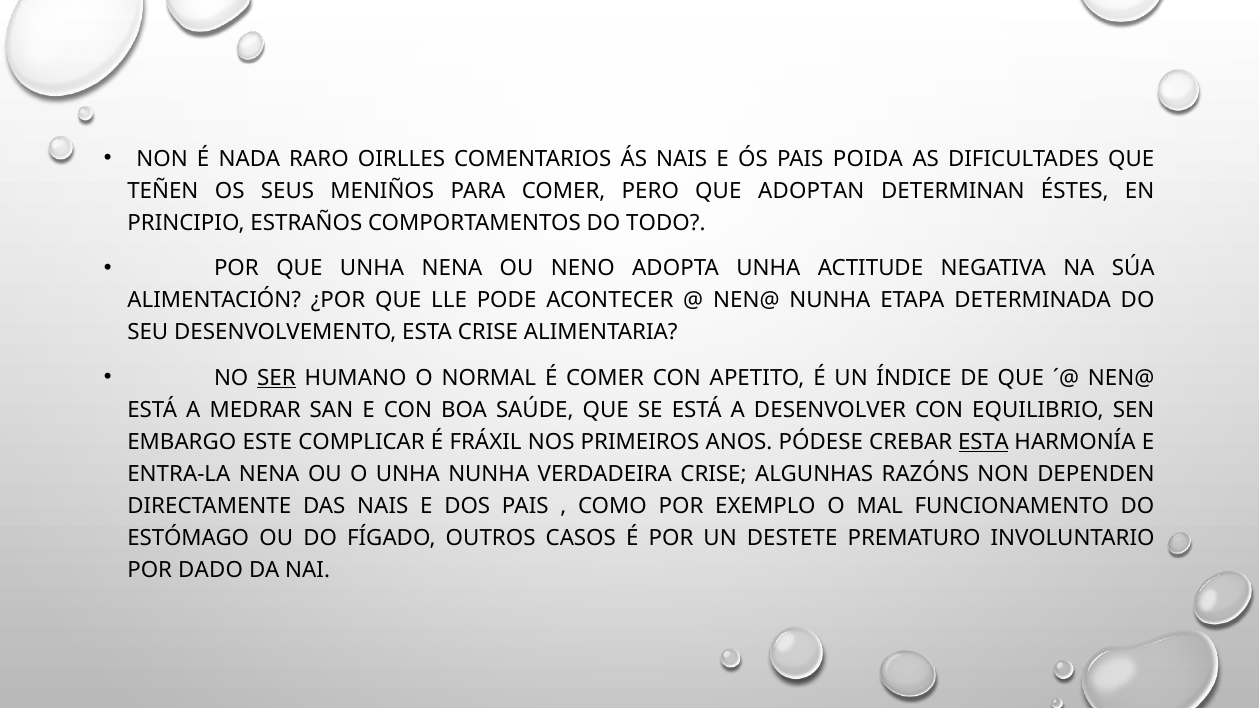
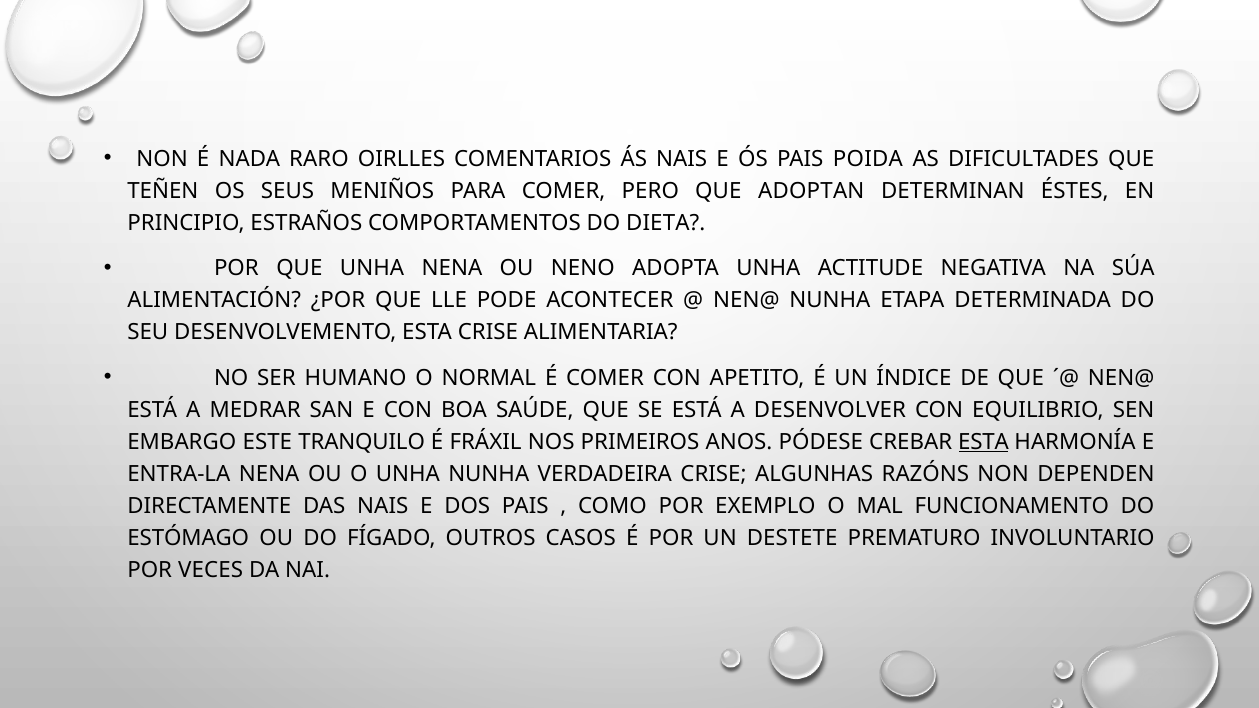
TODO: TODO -> DIETA
SER underline: present -> none
COMPLICAR: COMPLICAR -> TRANQUILO
DADO: DADO -> VECES
